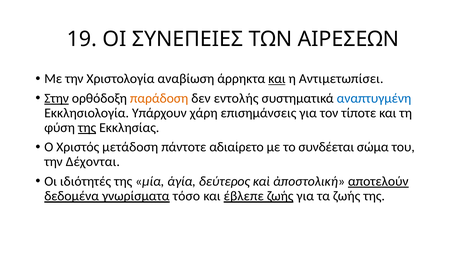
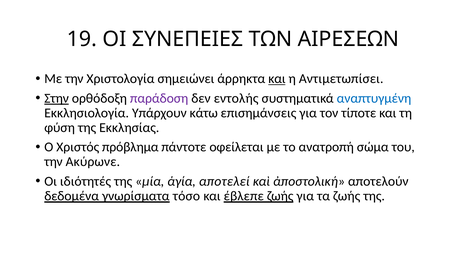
αναβίωση: αναβίωση -> σημειώνει
παράδοση colour: orange -> purple
χάρη: χάρη -> κάτω
της at (87, 128) underline: present -> none
μετάδοση: μετάδοση -> πρόβλημα
αδιαίρετο: αδιαίρετο -> οφείλεται
συνδέεται: συνδέεται -> ανατροπή
Δέχονται: Δέχονται -> Ακύρωνε
δεύτερος: δεύτερος -> αποτελεί
αποτελούν underline: present -> none
